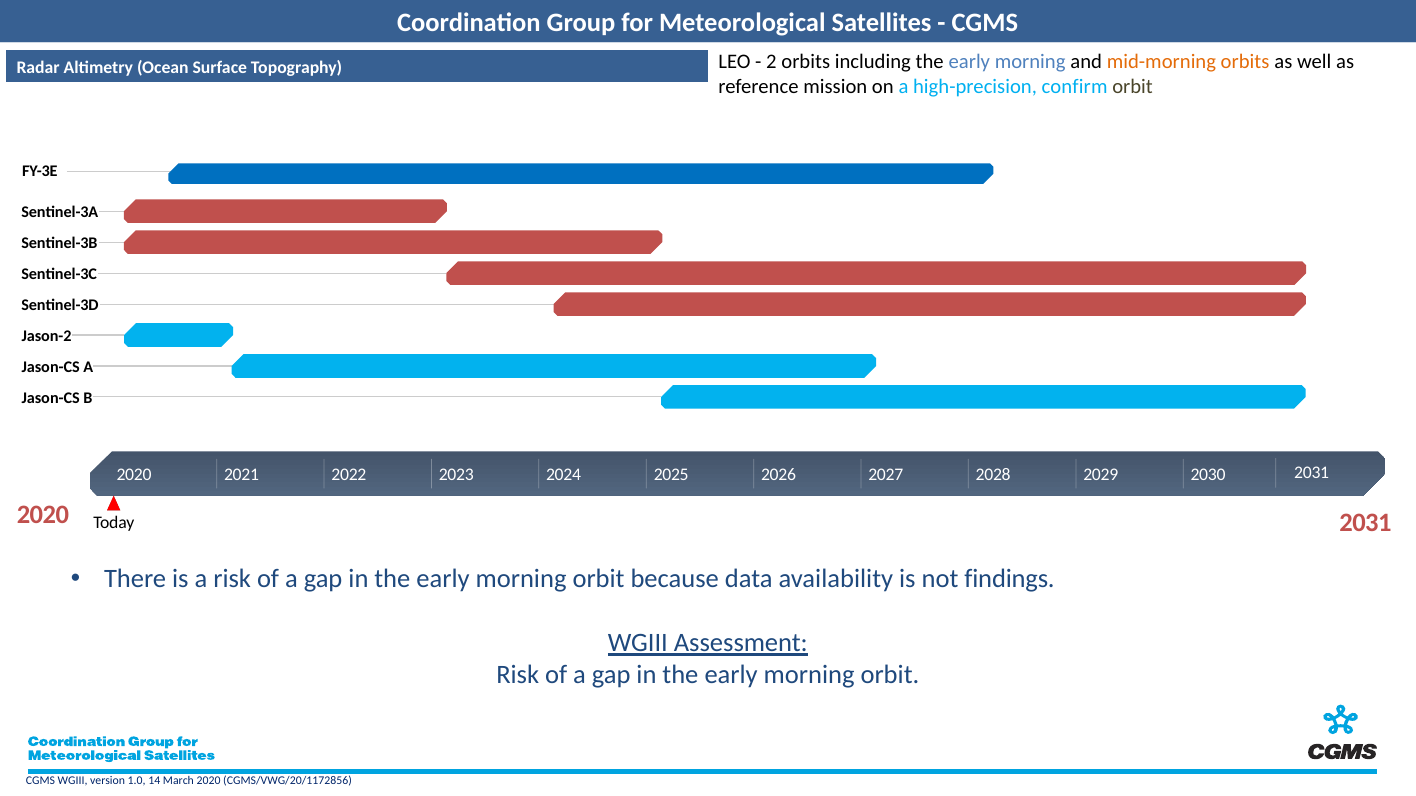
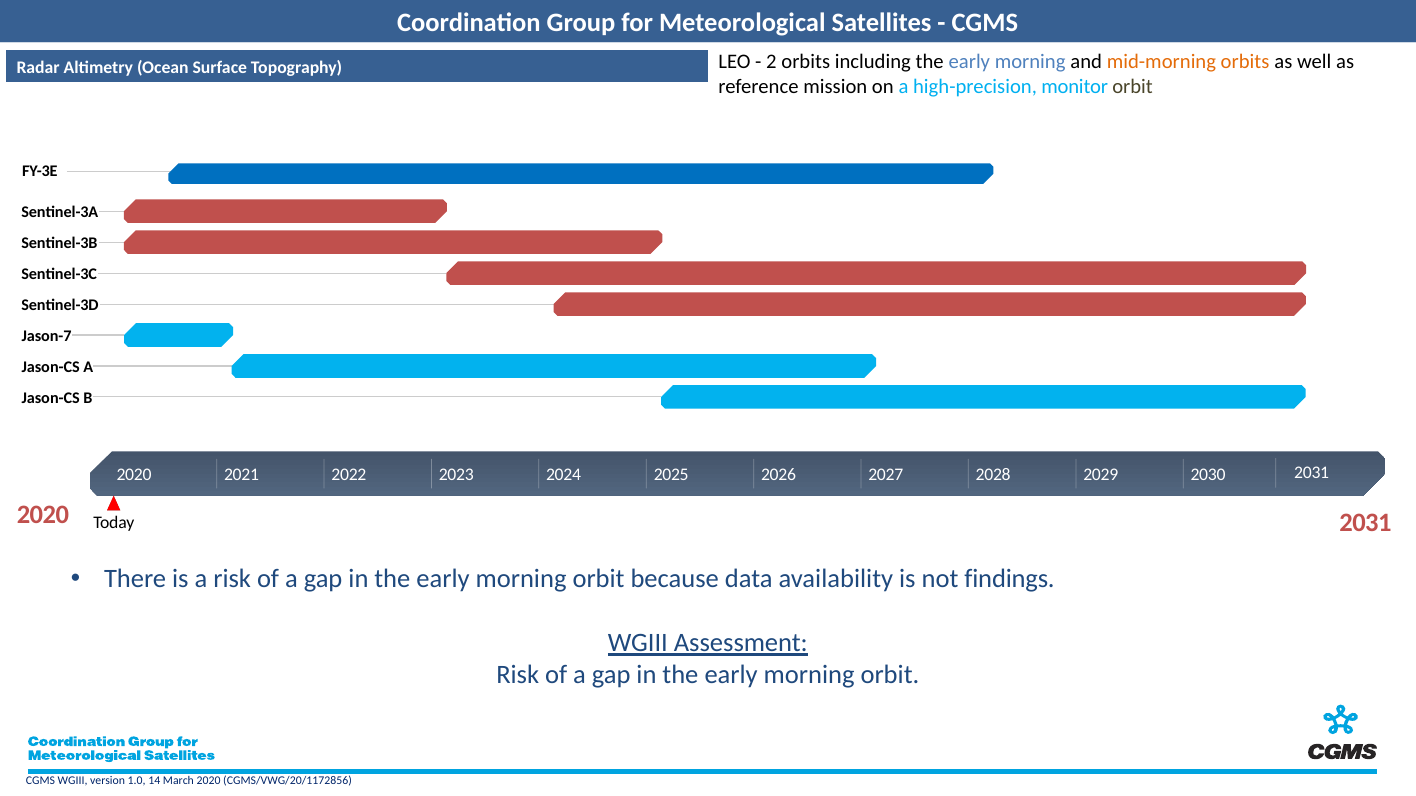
confirm: confirm -> monitor
Jason-2: Jason-2 -> Jason-7
